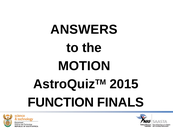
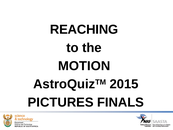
ANSWERS: ANSWERS -> REACHING
FUNCTION: FUNCTION -> PICTURES
